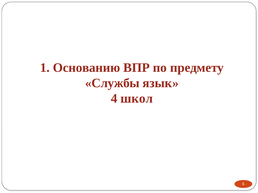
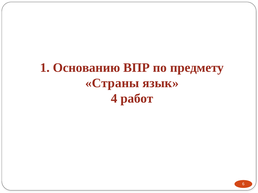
Службы: Службы -> Страны
школ: школ -> работ
